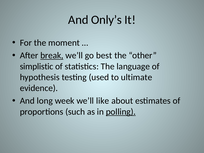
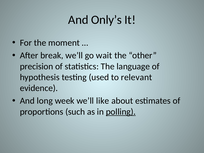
break underline: present -> none
best: best -> wait
simplistic: simplistic -> precision
ultimate: ultimate -> relevant
